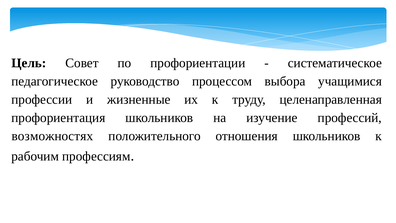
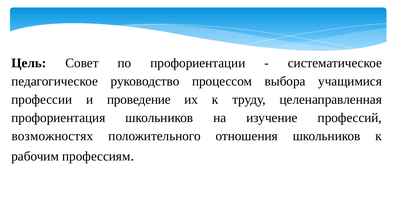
жизненные: жизненные -> проведение
